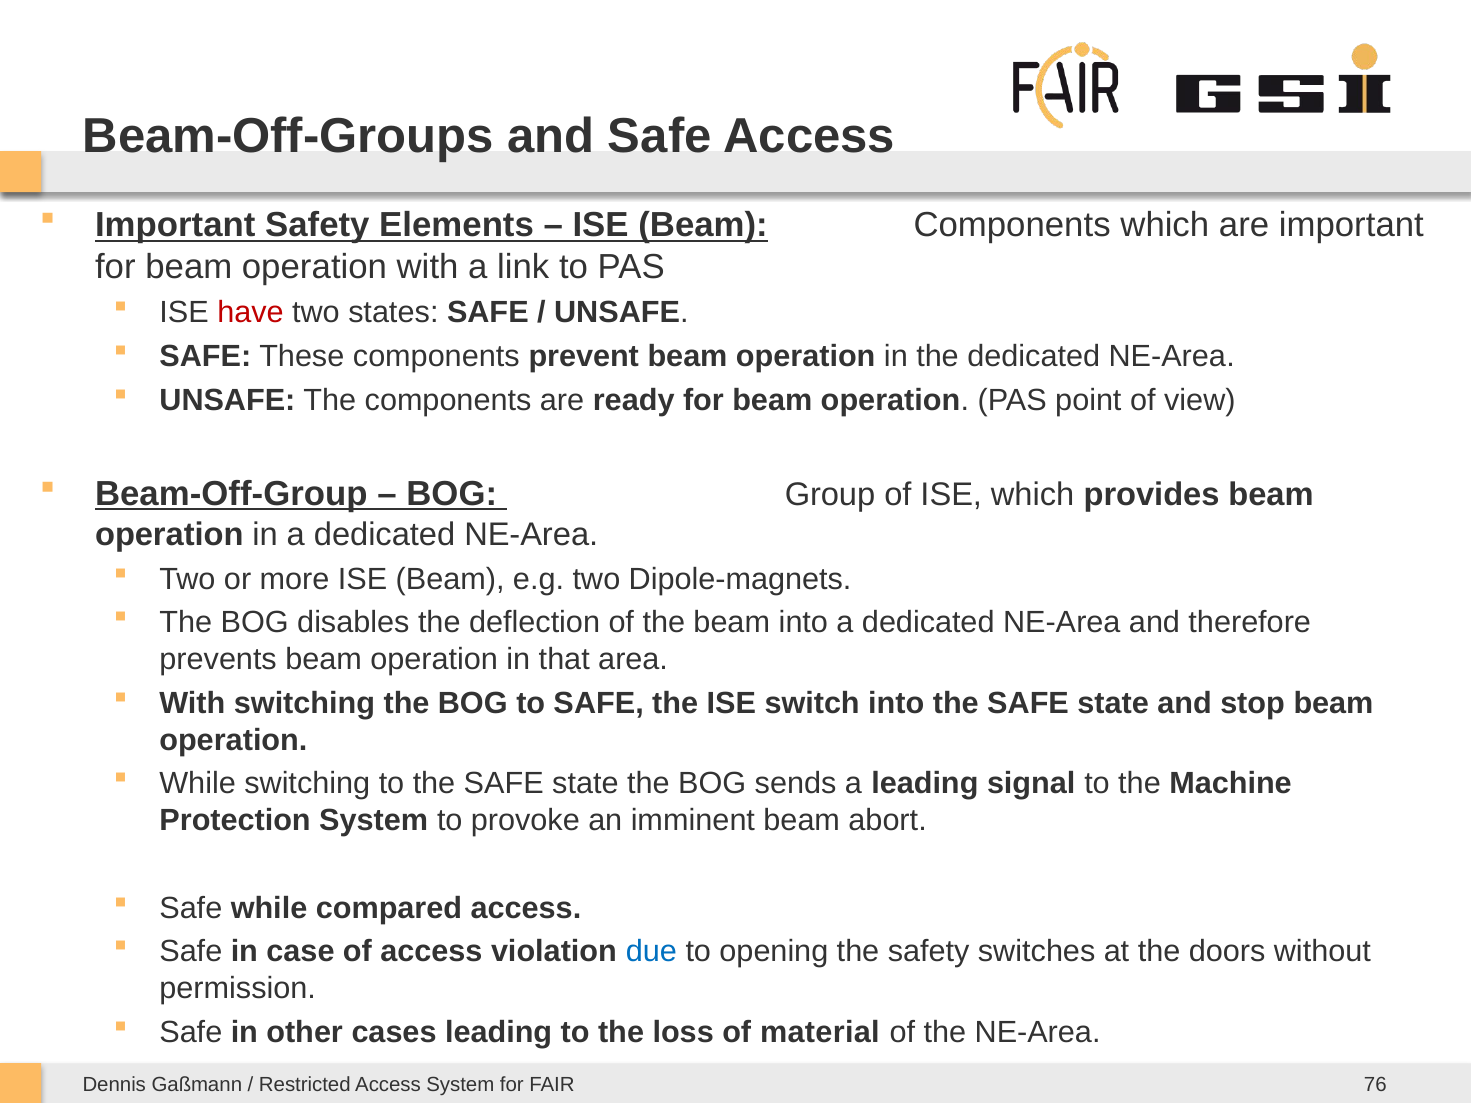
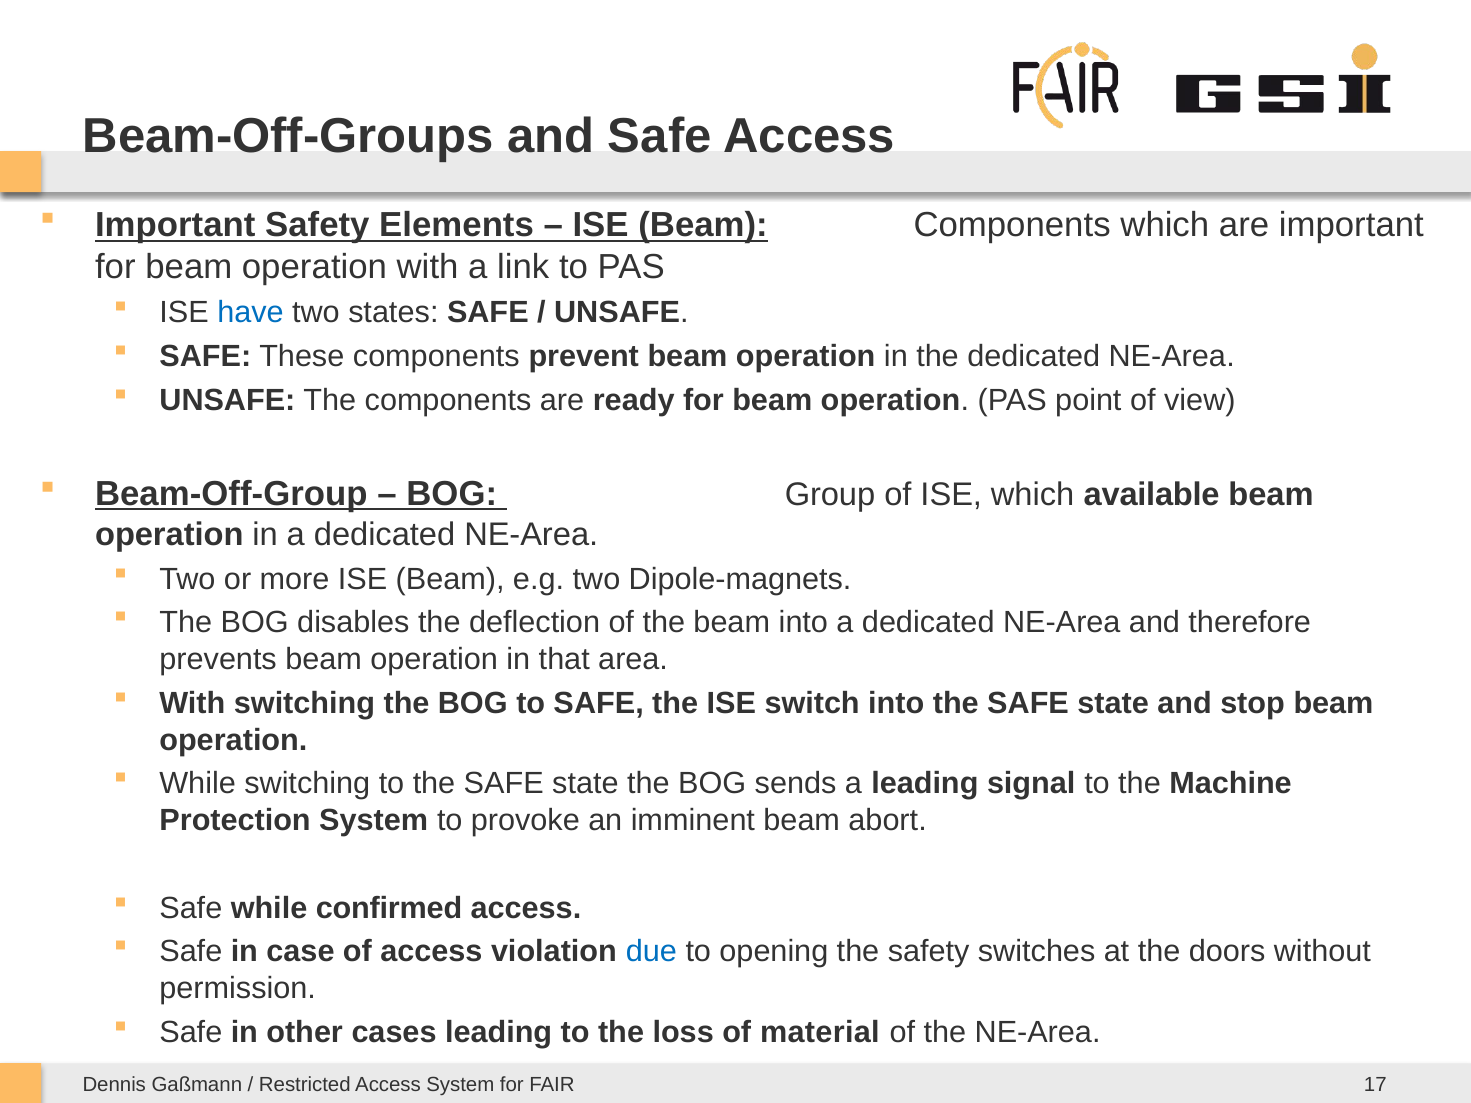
have colour: red -> blue
provides: provides -> available
compared: compared -> confirmed
76: 76 -> 17
